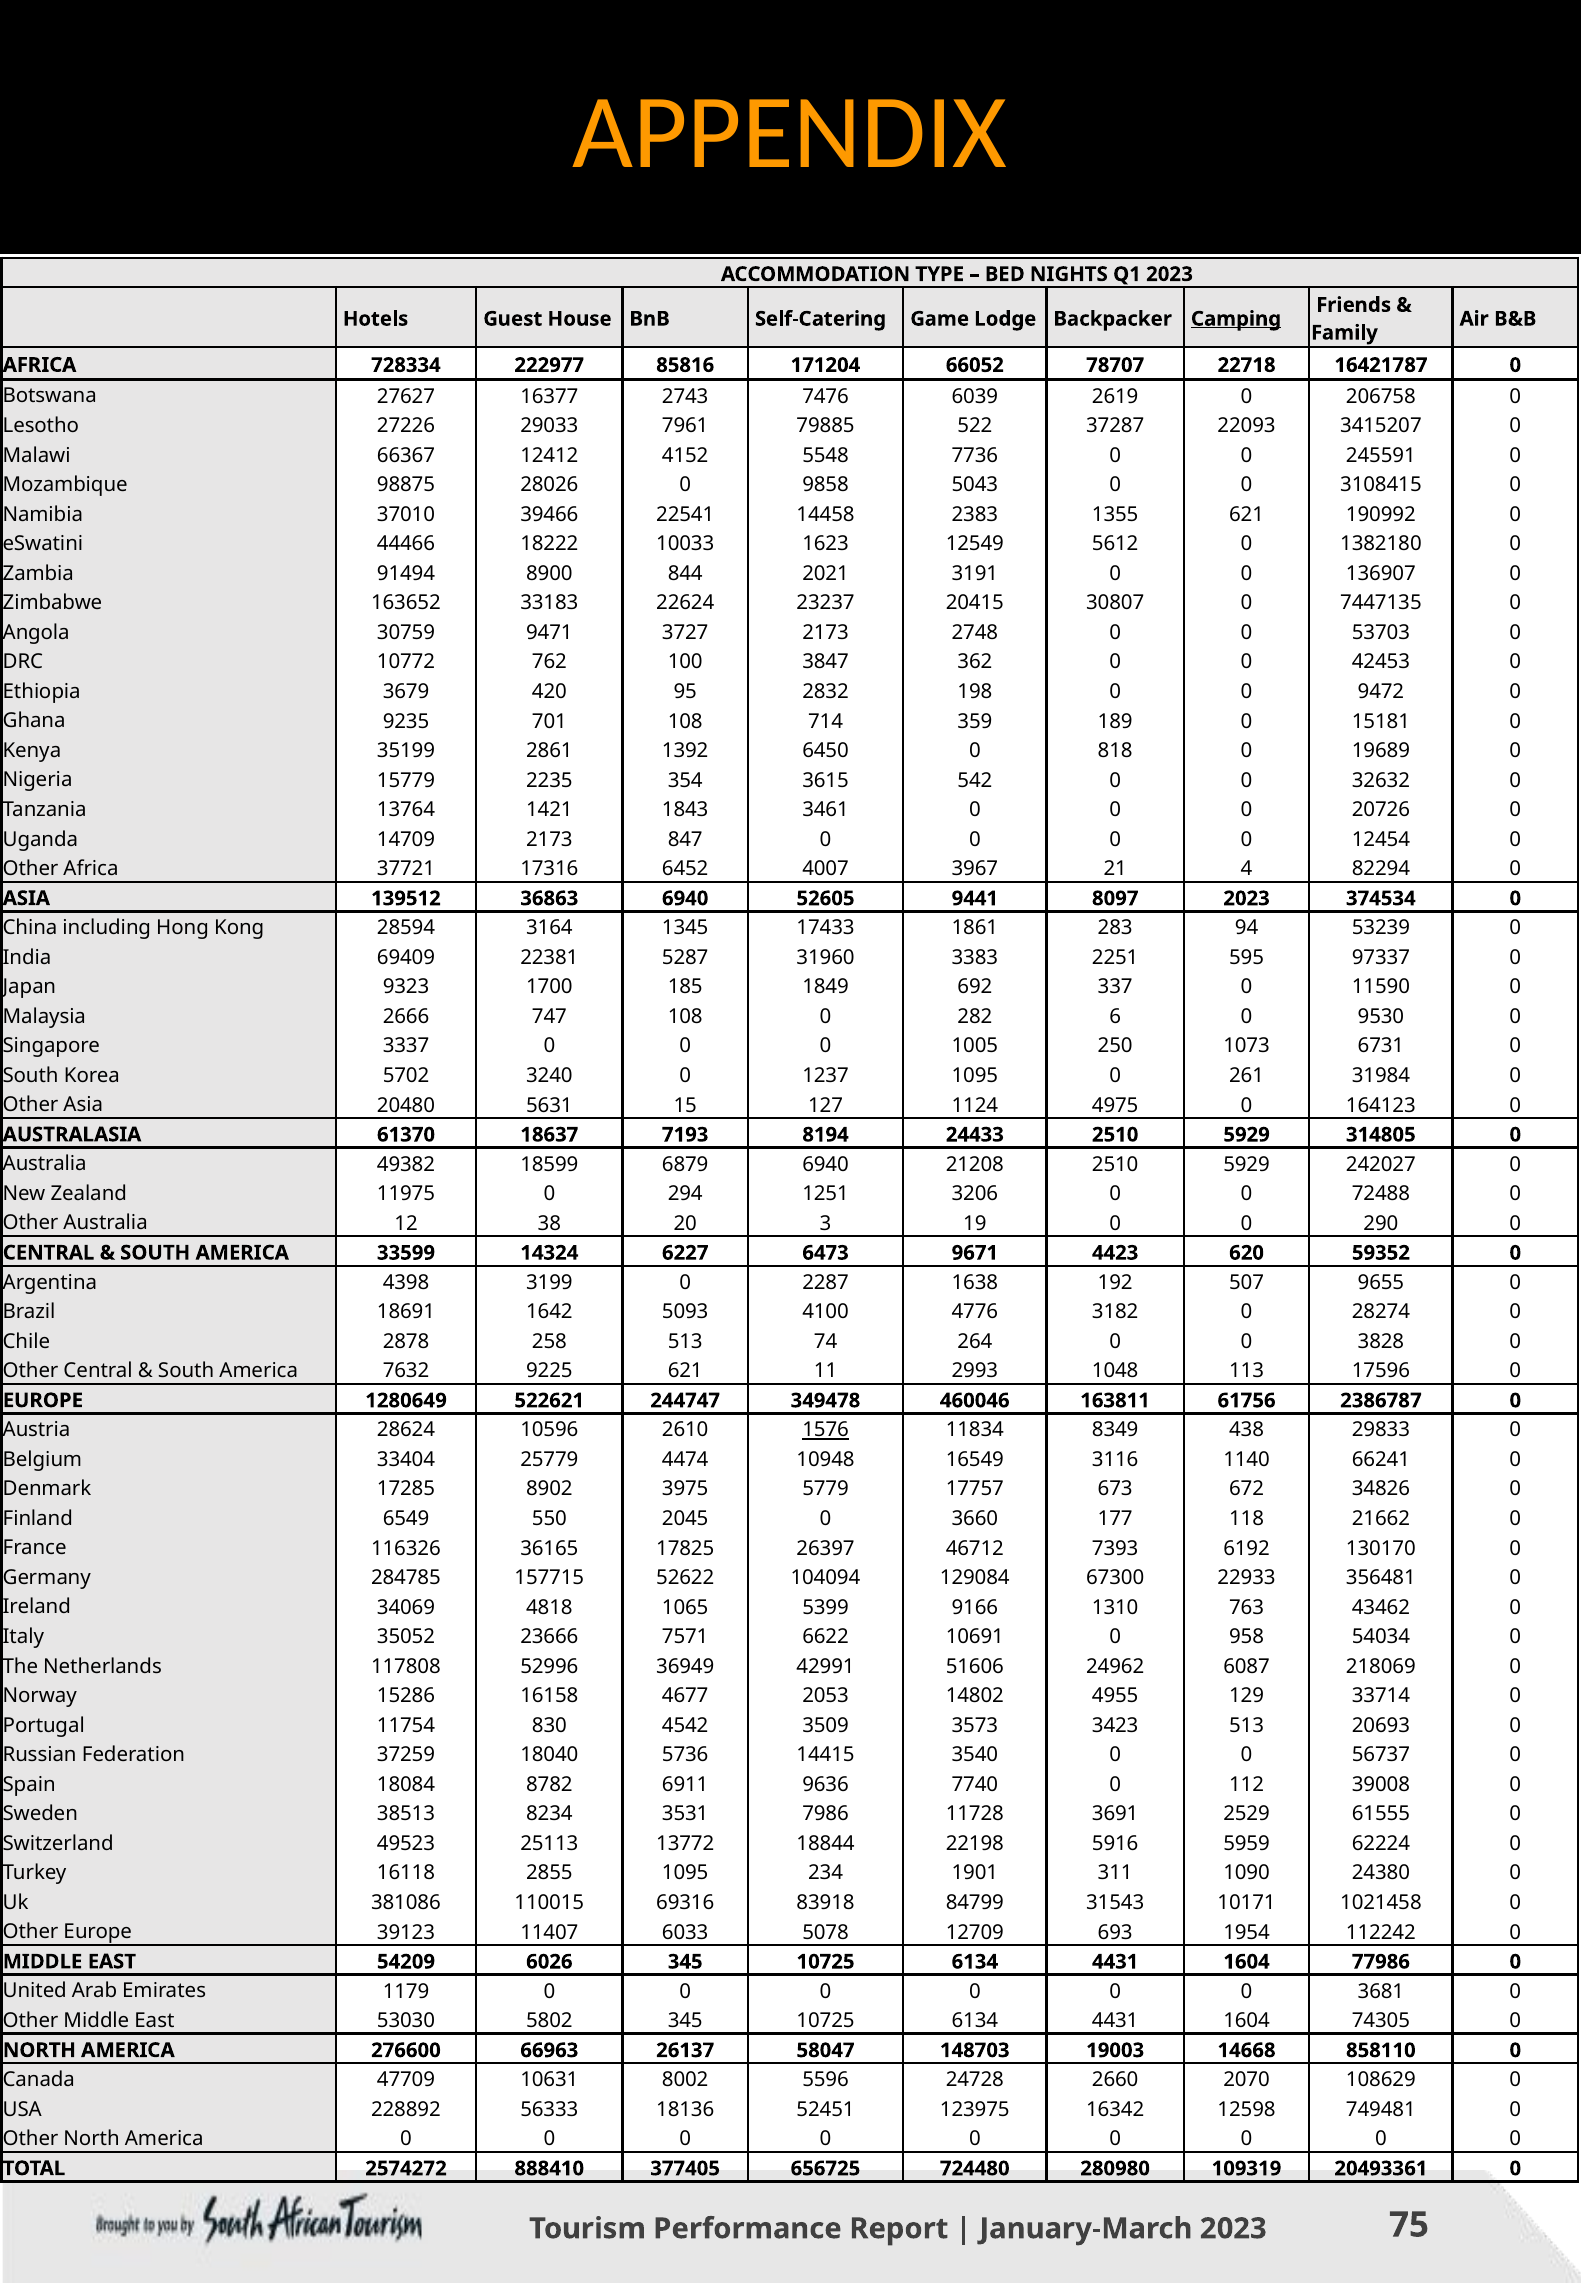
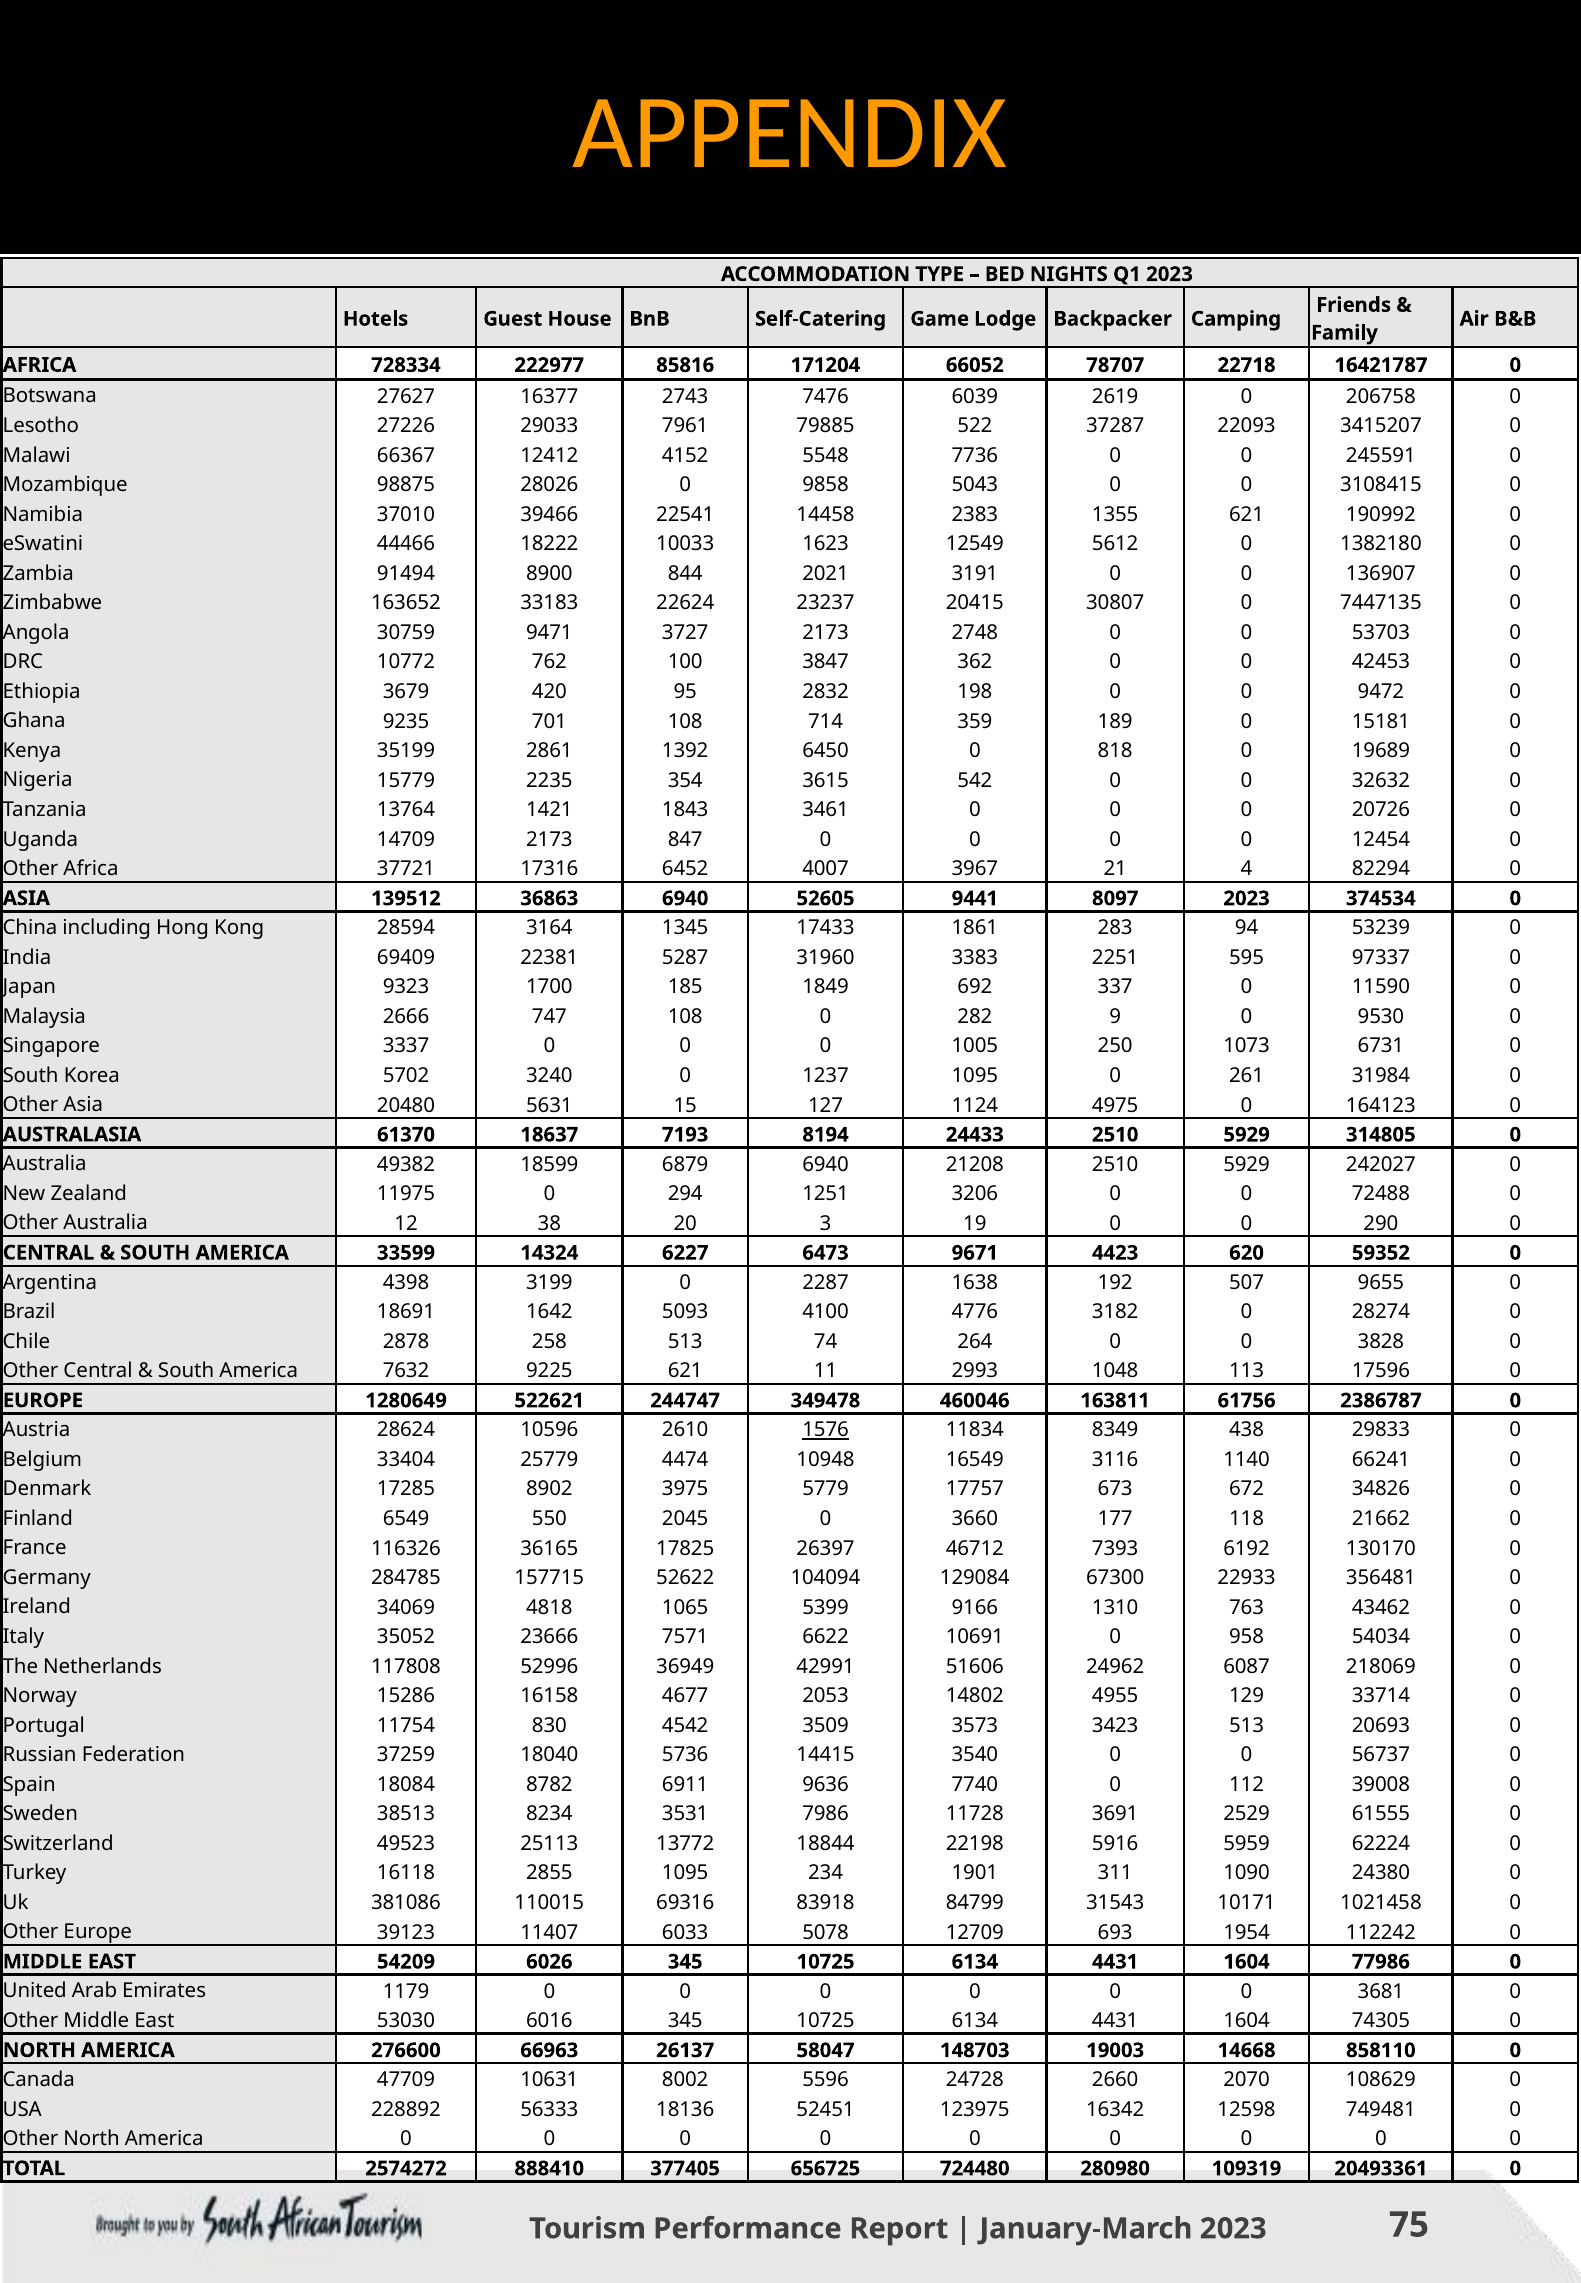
Camping underline: present -> none
6: 6 -> 9
5802: 5802 -> 6016
